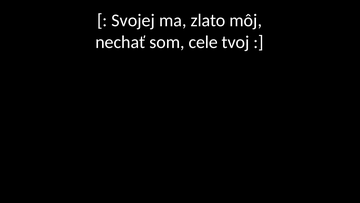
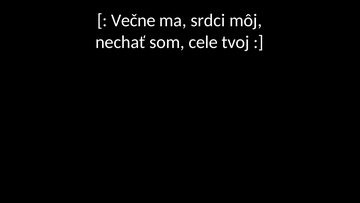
Svojej: Svojej -> Večne
zlato: zlato -> srdci
